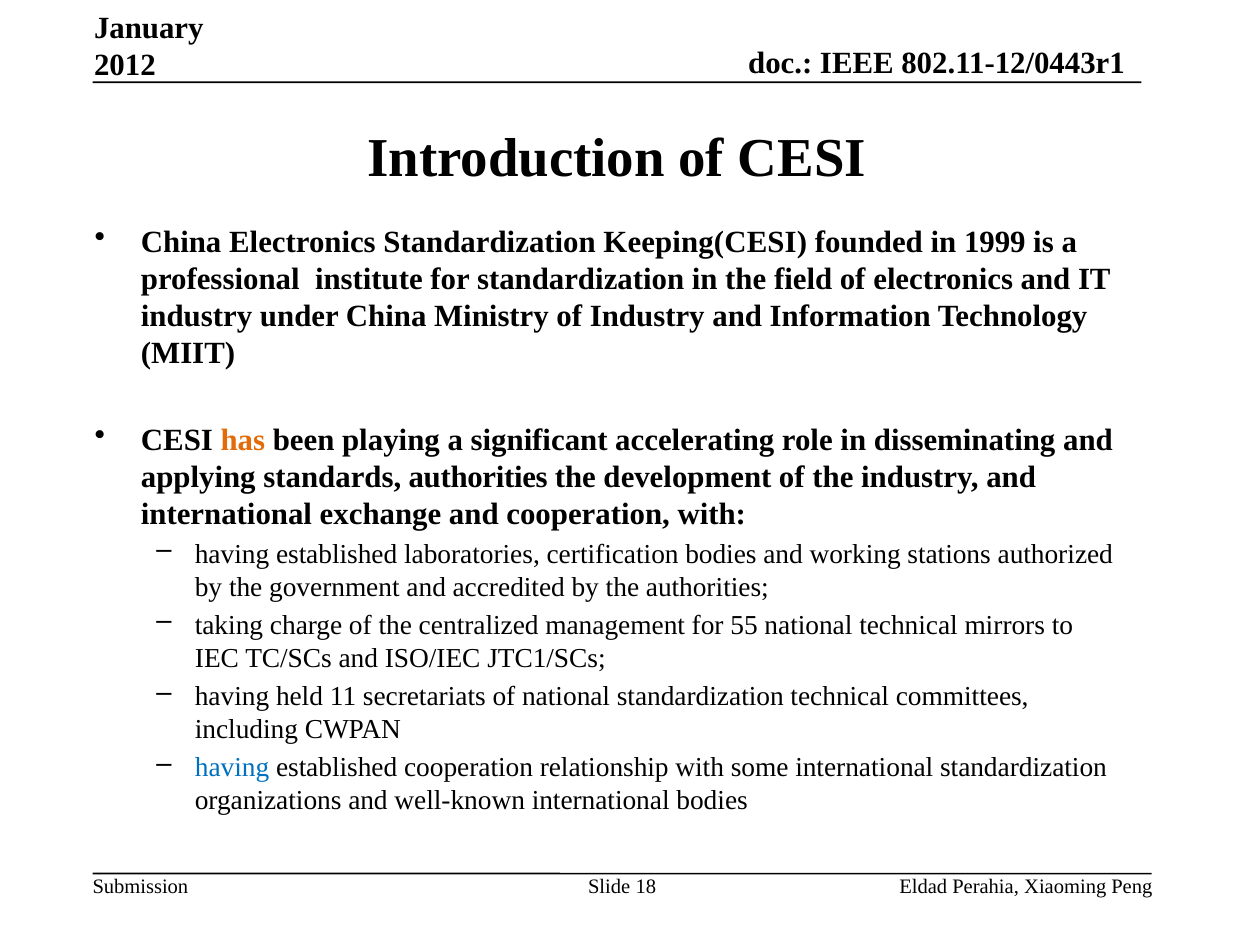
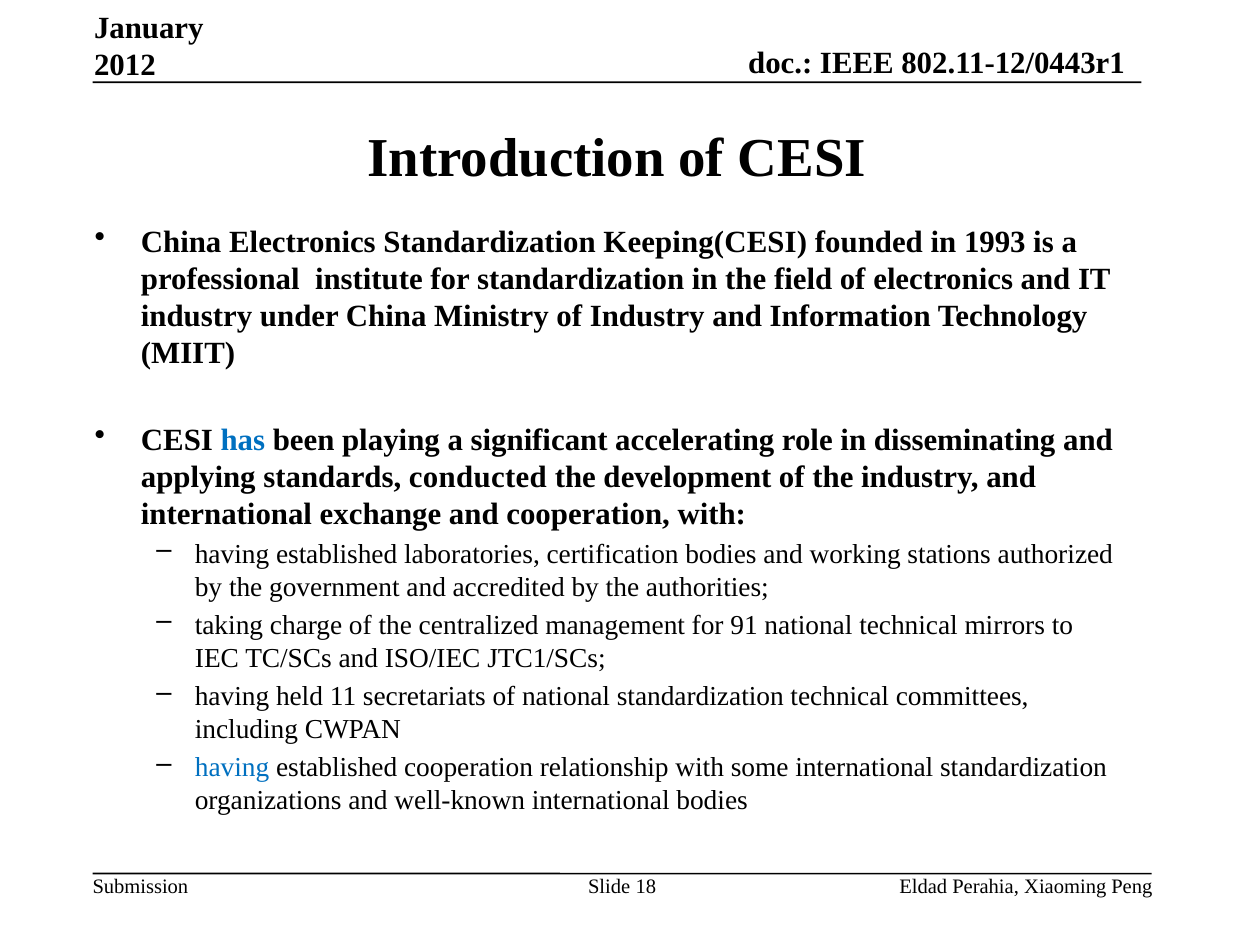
1999: 1999 -> 1993
has colour: orange -> blue
standards authorities: authorities -> conducted
55: 55 -> 91
